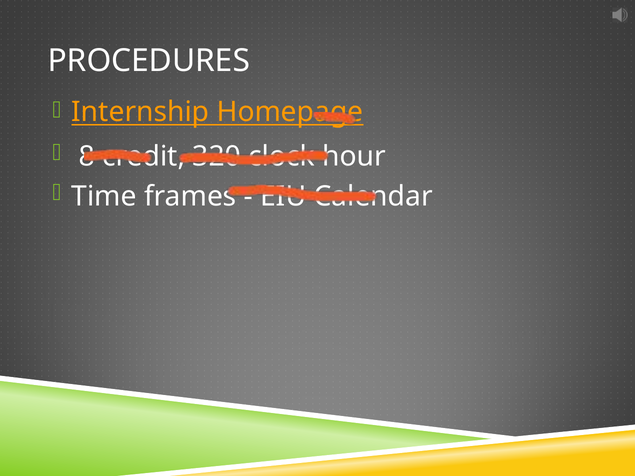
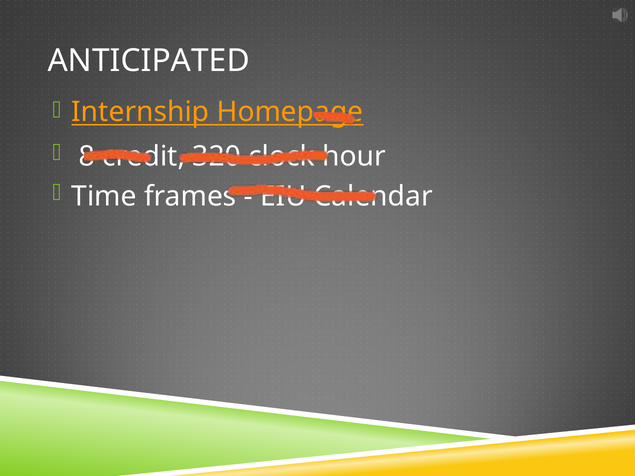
PROCEDURES: PROCEDURES -> ANTICIPATED
